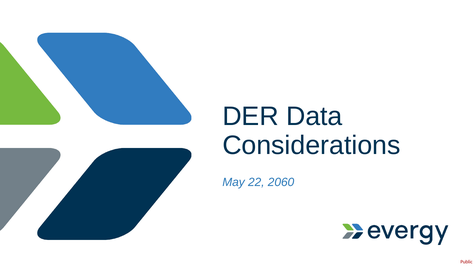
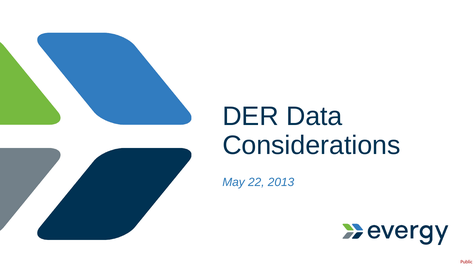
2060: 2060 -> 2013
